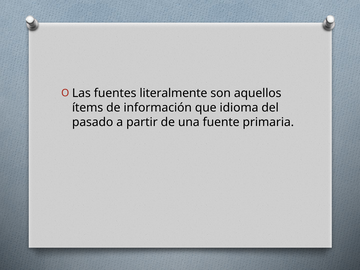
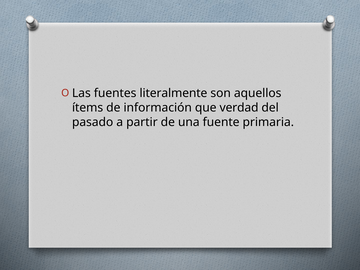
idioma: idioma -> verdad
